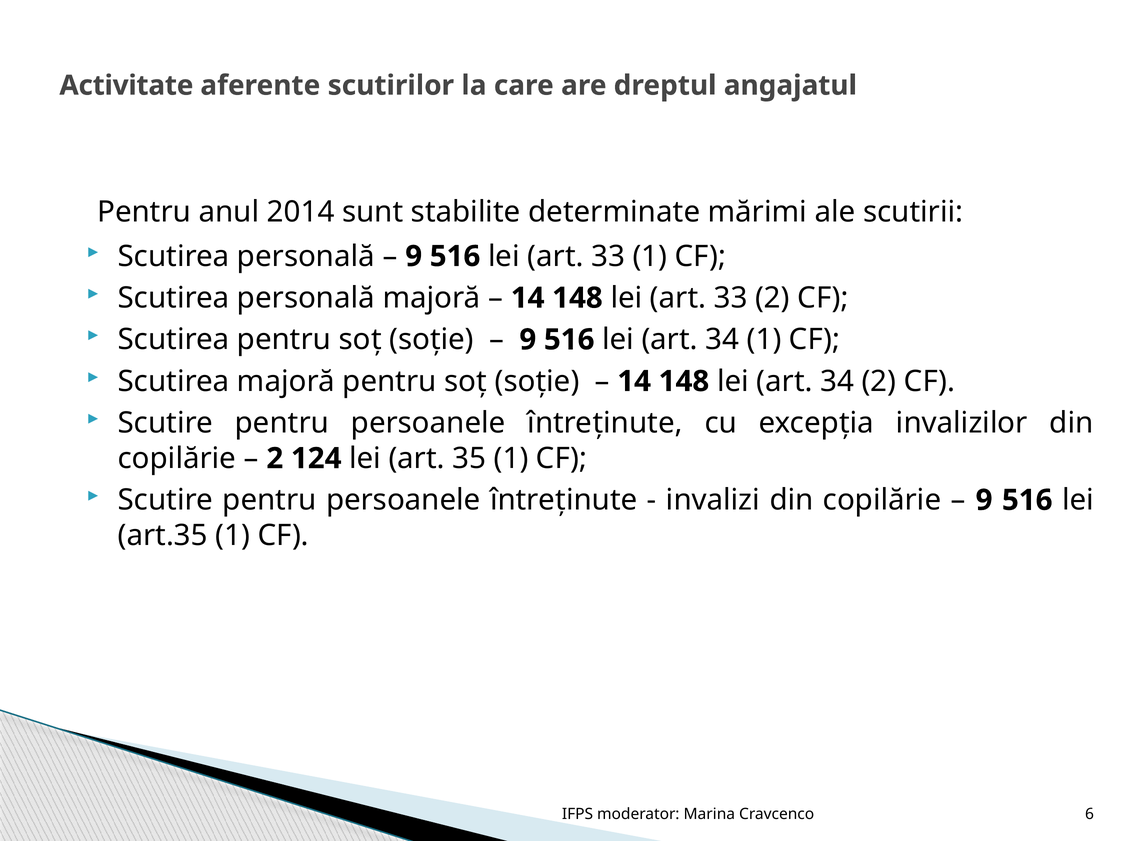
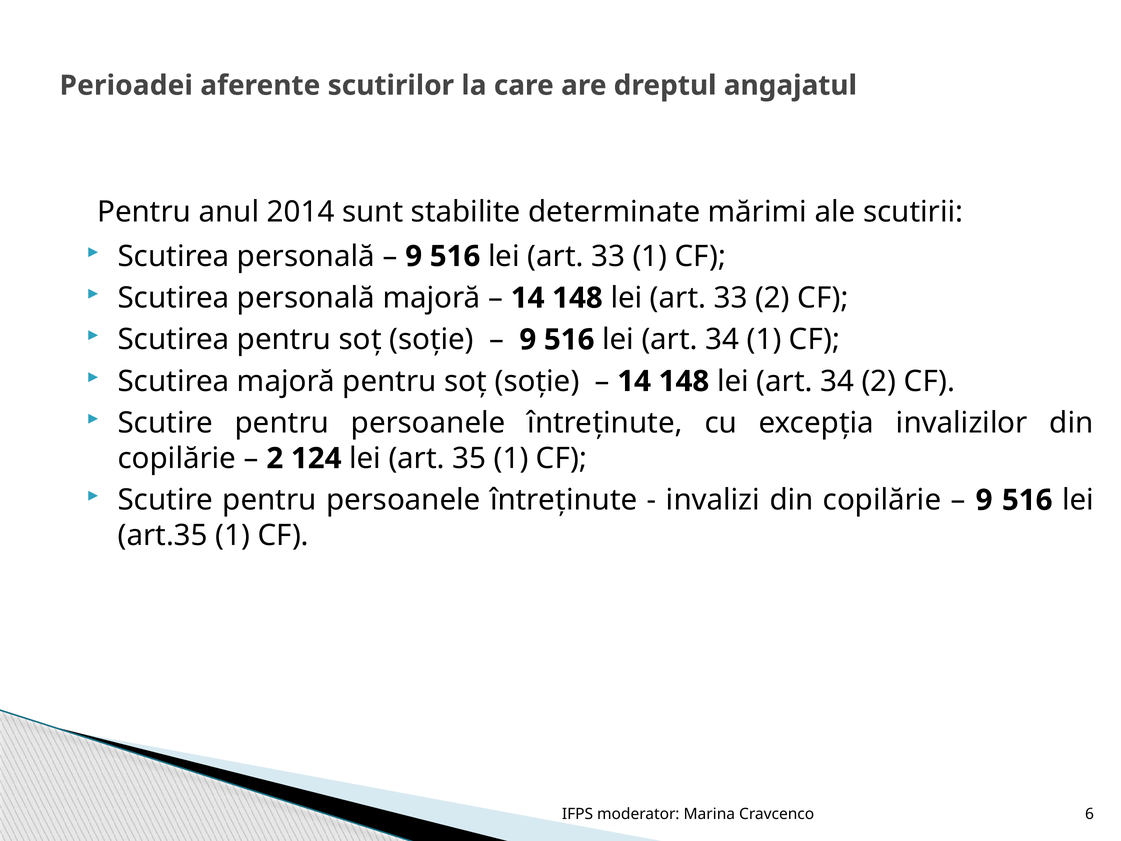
Activitate: Activitate -> Perioadei
